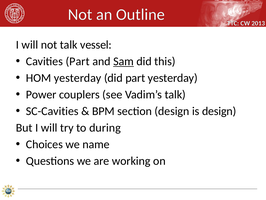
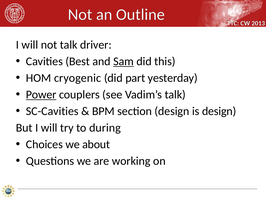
vessel: vessel -> driver
Cavities Part: Part -> Best
HOM yesterday: yesterday -> cryogenic
Power underline: none -> present
name: name -> about
